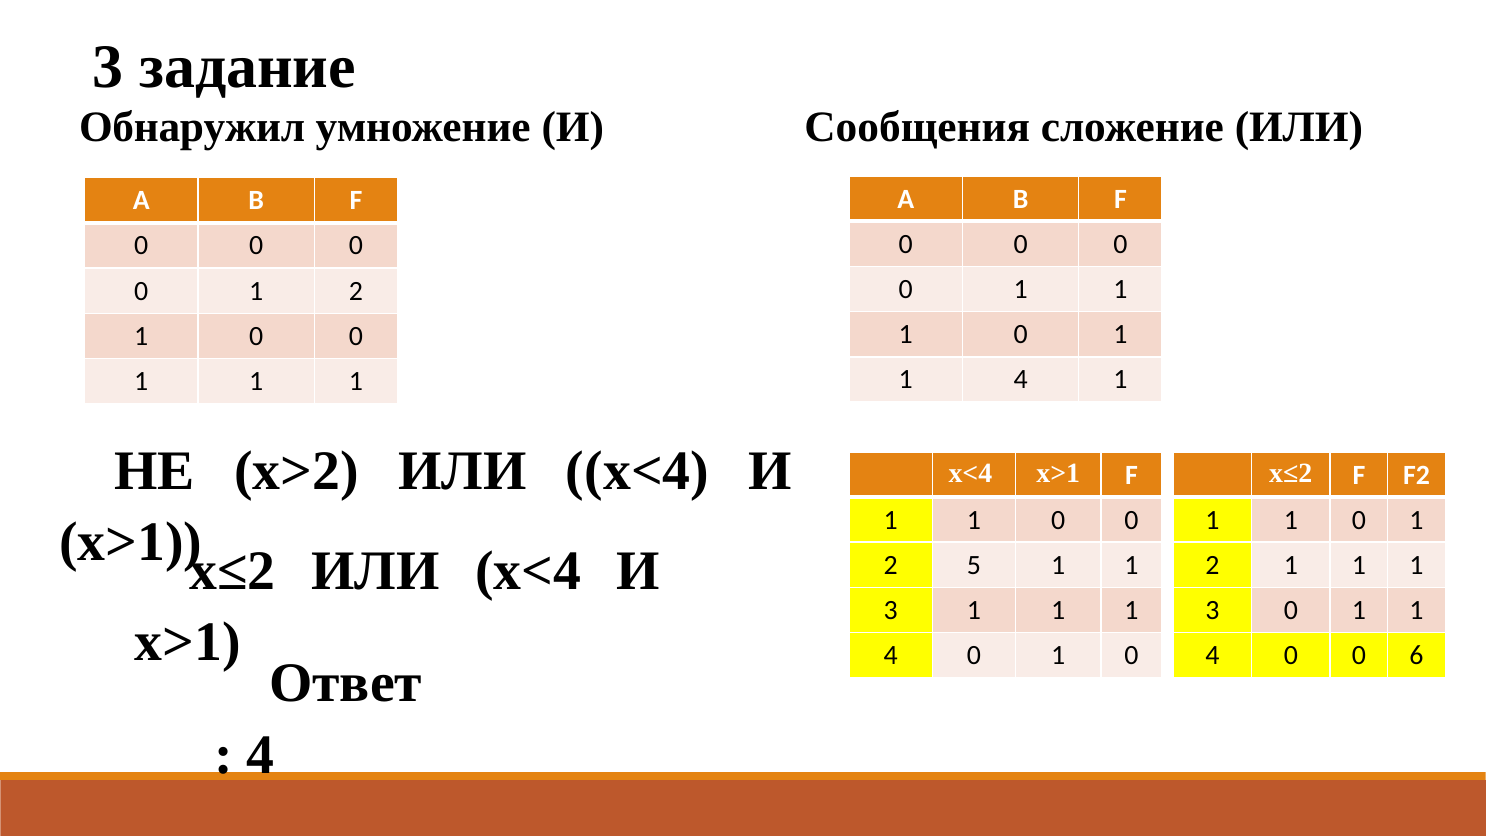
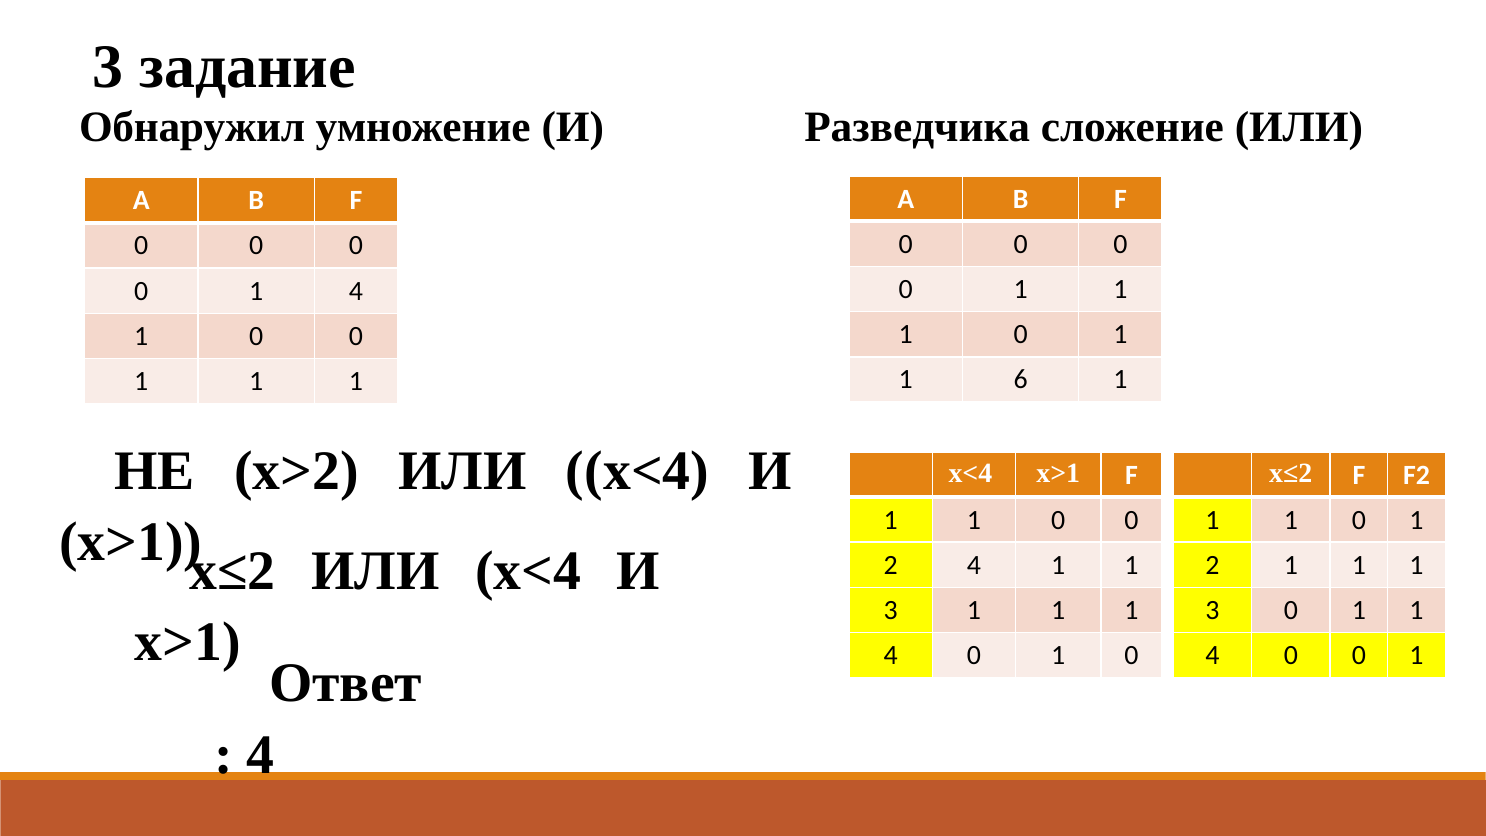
Сообщения: Сообщения -> Разведчика
2 at (356, 291): 2 -> 4
4 at (1021, 380): 4 -> 6
2 5: 5 -> 4
4 0 0 6: 6 -> 1
